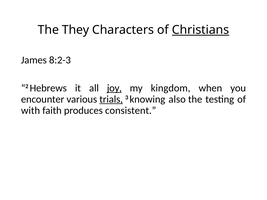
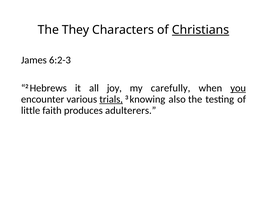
8:2-3: 8:2-3 -> 6:2-3
joy underline: present -> none
kingdom: kingdom -> carefully
you underline: none -> present
with: with -> little
consistent: consistent -> adulterers
